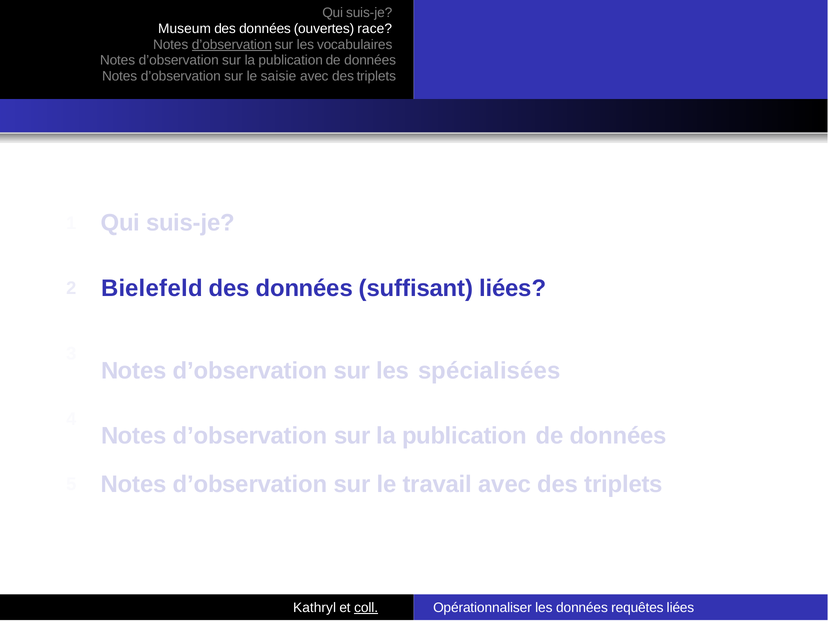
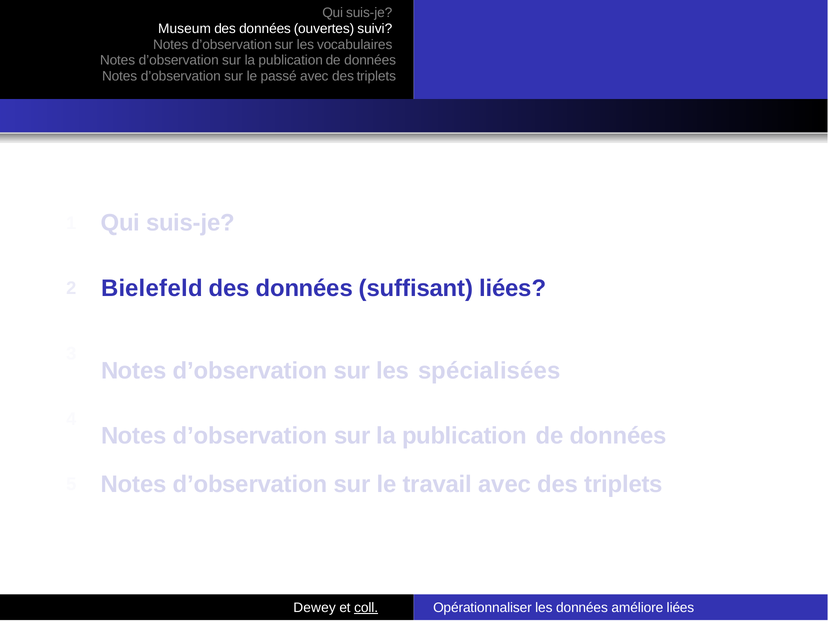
race: race -> suivi
d’observation at (232, 45) underline: present -> none
saisie: saisie -> passé
Kathryl: Kathryl -> Dewey
requêtes: requêtes -> améliore
